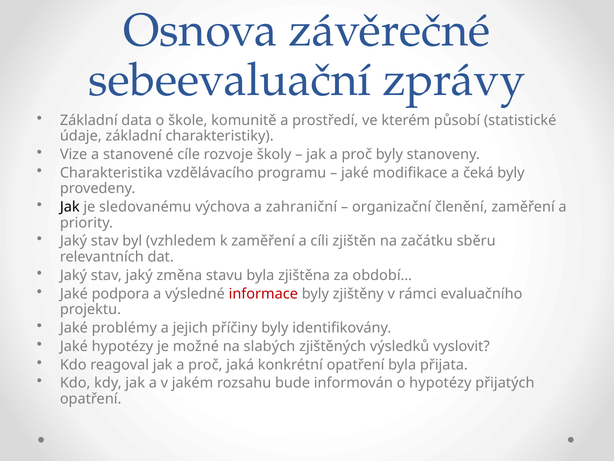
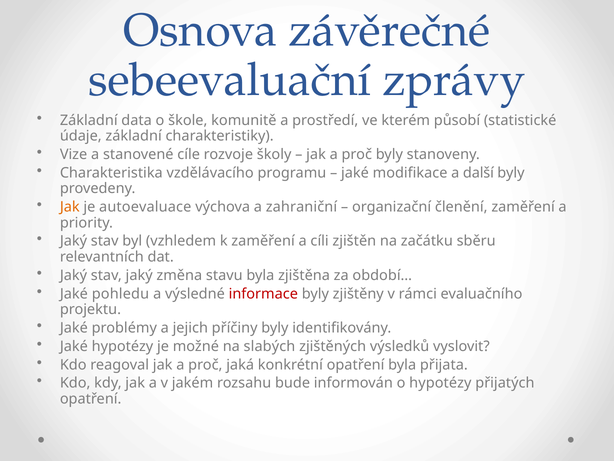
čeká: čeká -> další
Jak at (70, 207) colour: black -> orange
sledovanému: sledovanému -> autoevaluace
podpora: podpora -> pohledu
